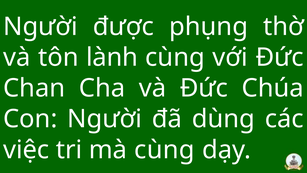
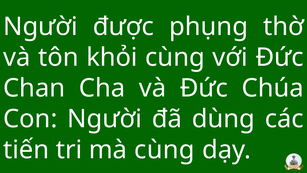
lành: lành -> khỏi
việc: việc -> tiến
